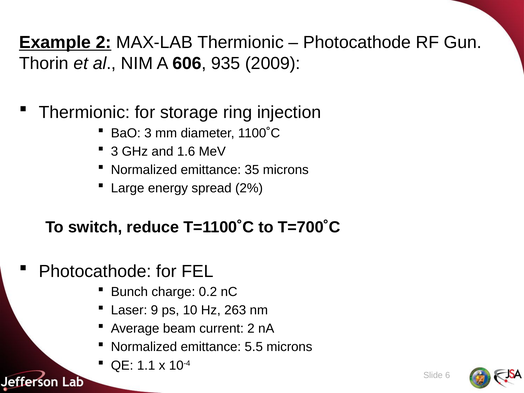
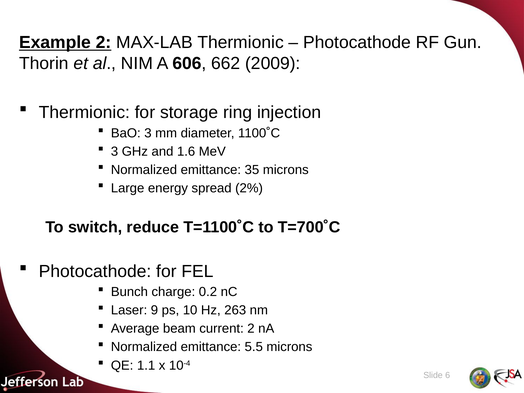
935: 935 -> 662
